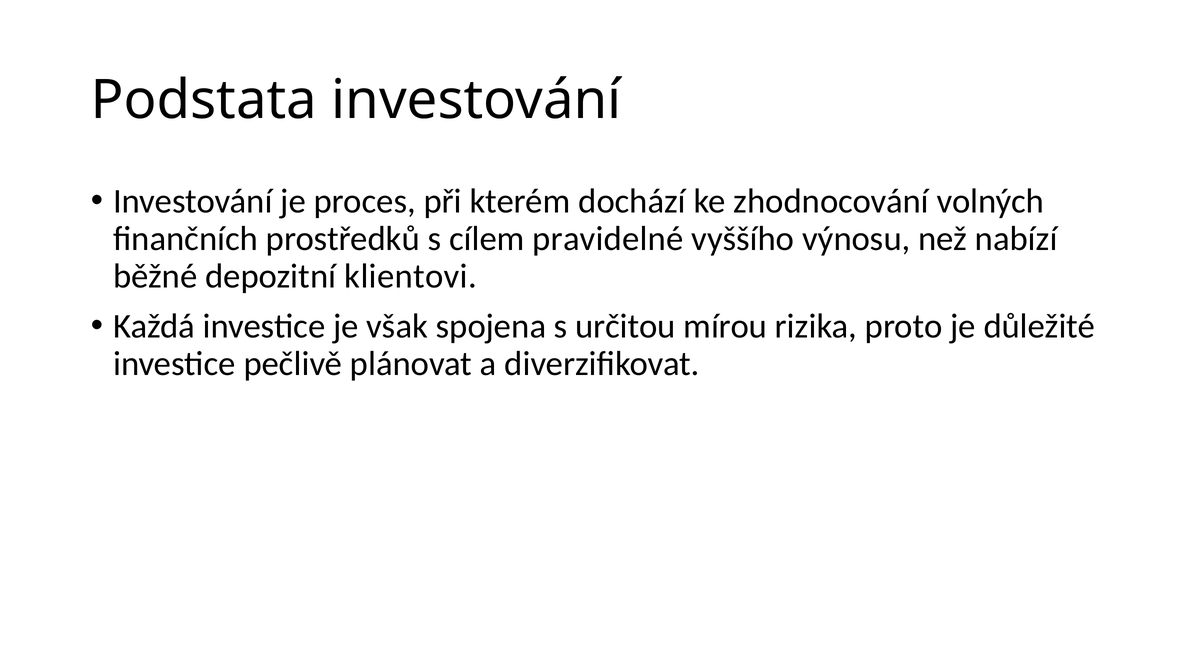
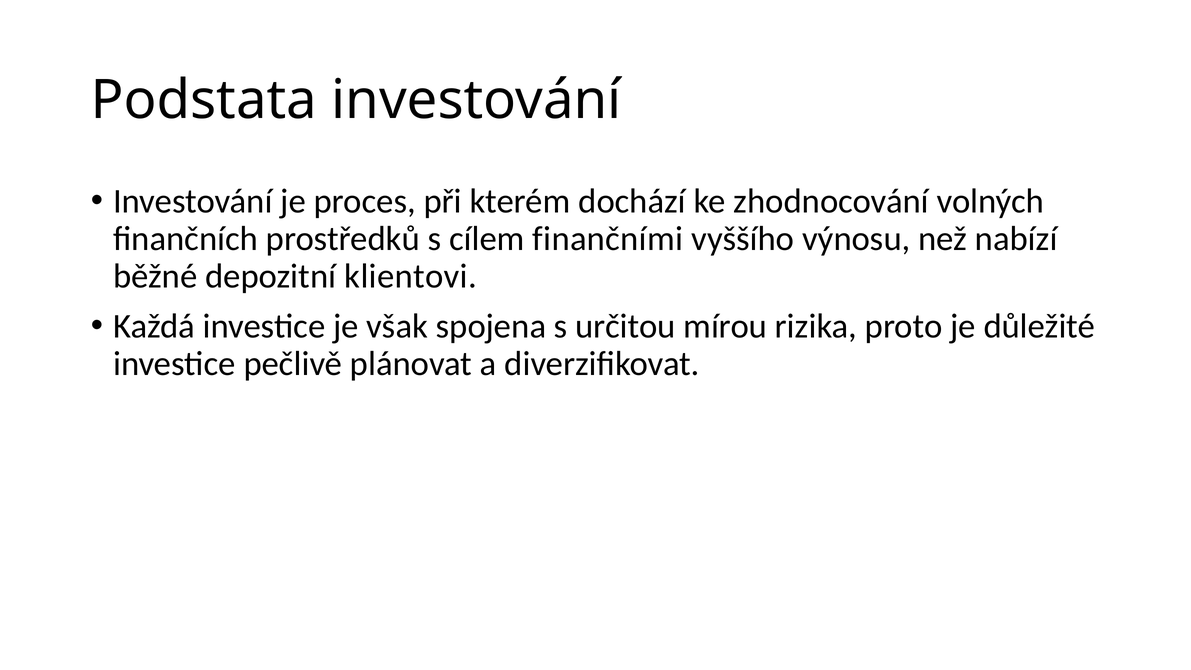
pravidelné: pravidelné -> finančními
